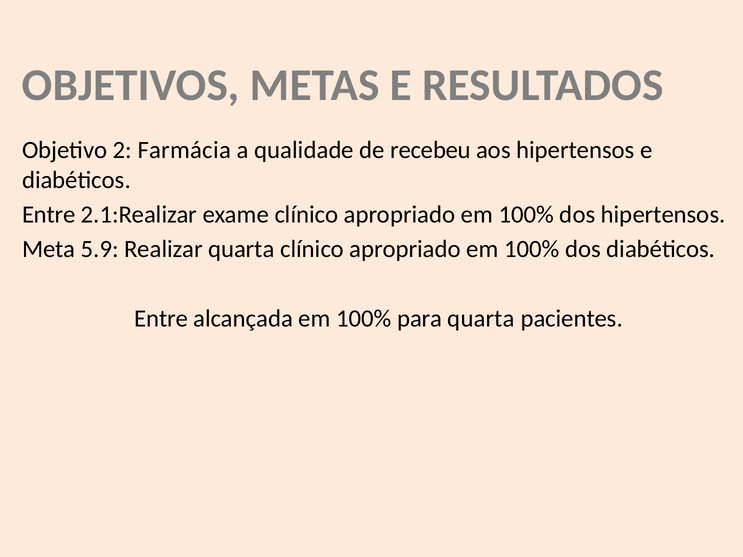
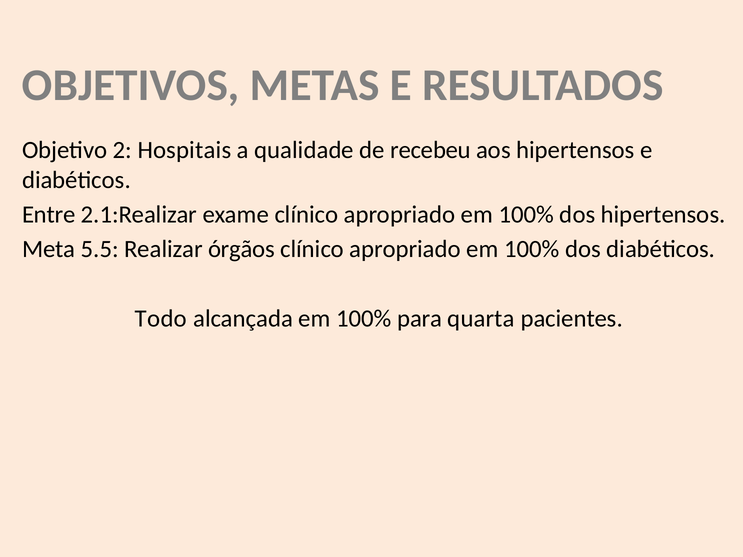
Farmácia: Farmácia -> Hospitais
5.9: 5.9 -> 5.5
Realizar quarta: quarta -> órgãos
Entre at (161, 319): Entre -> Todo
